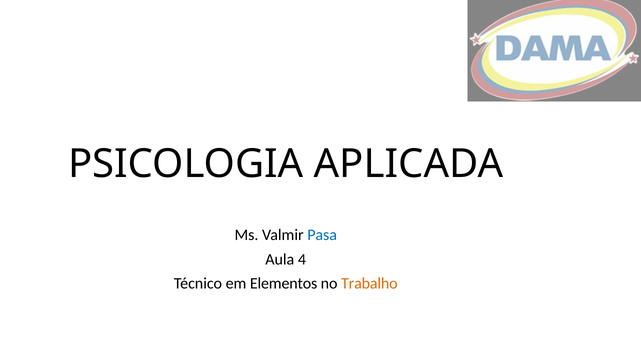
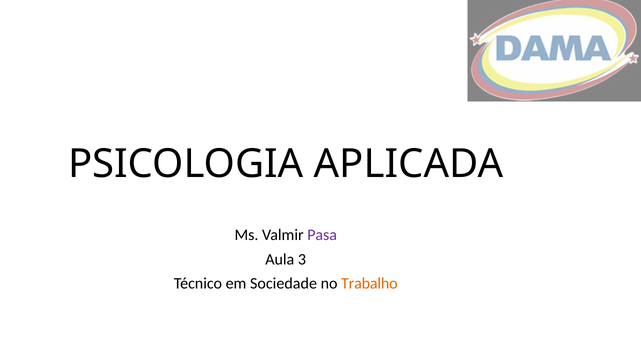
Pasa colour: blue -> purple
4: 4 -> 3
Elementos: Elementos -> Sociedade
